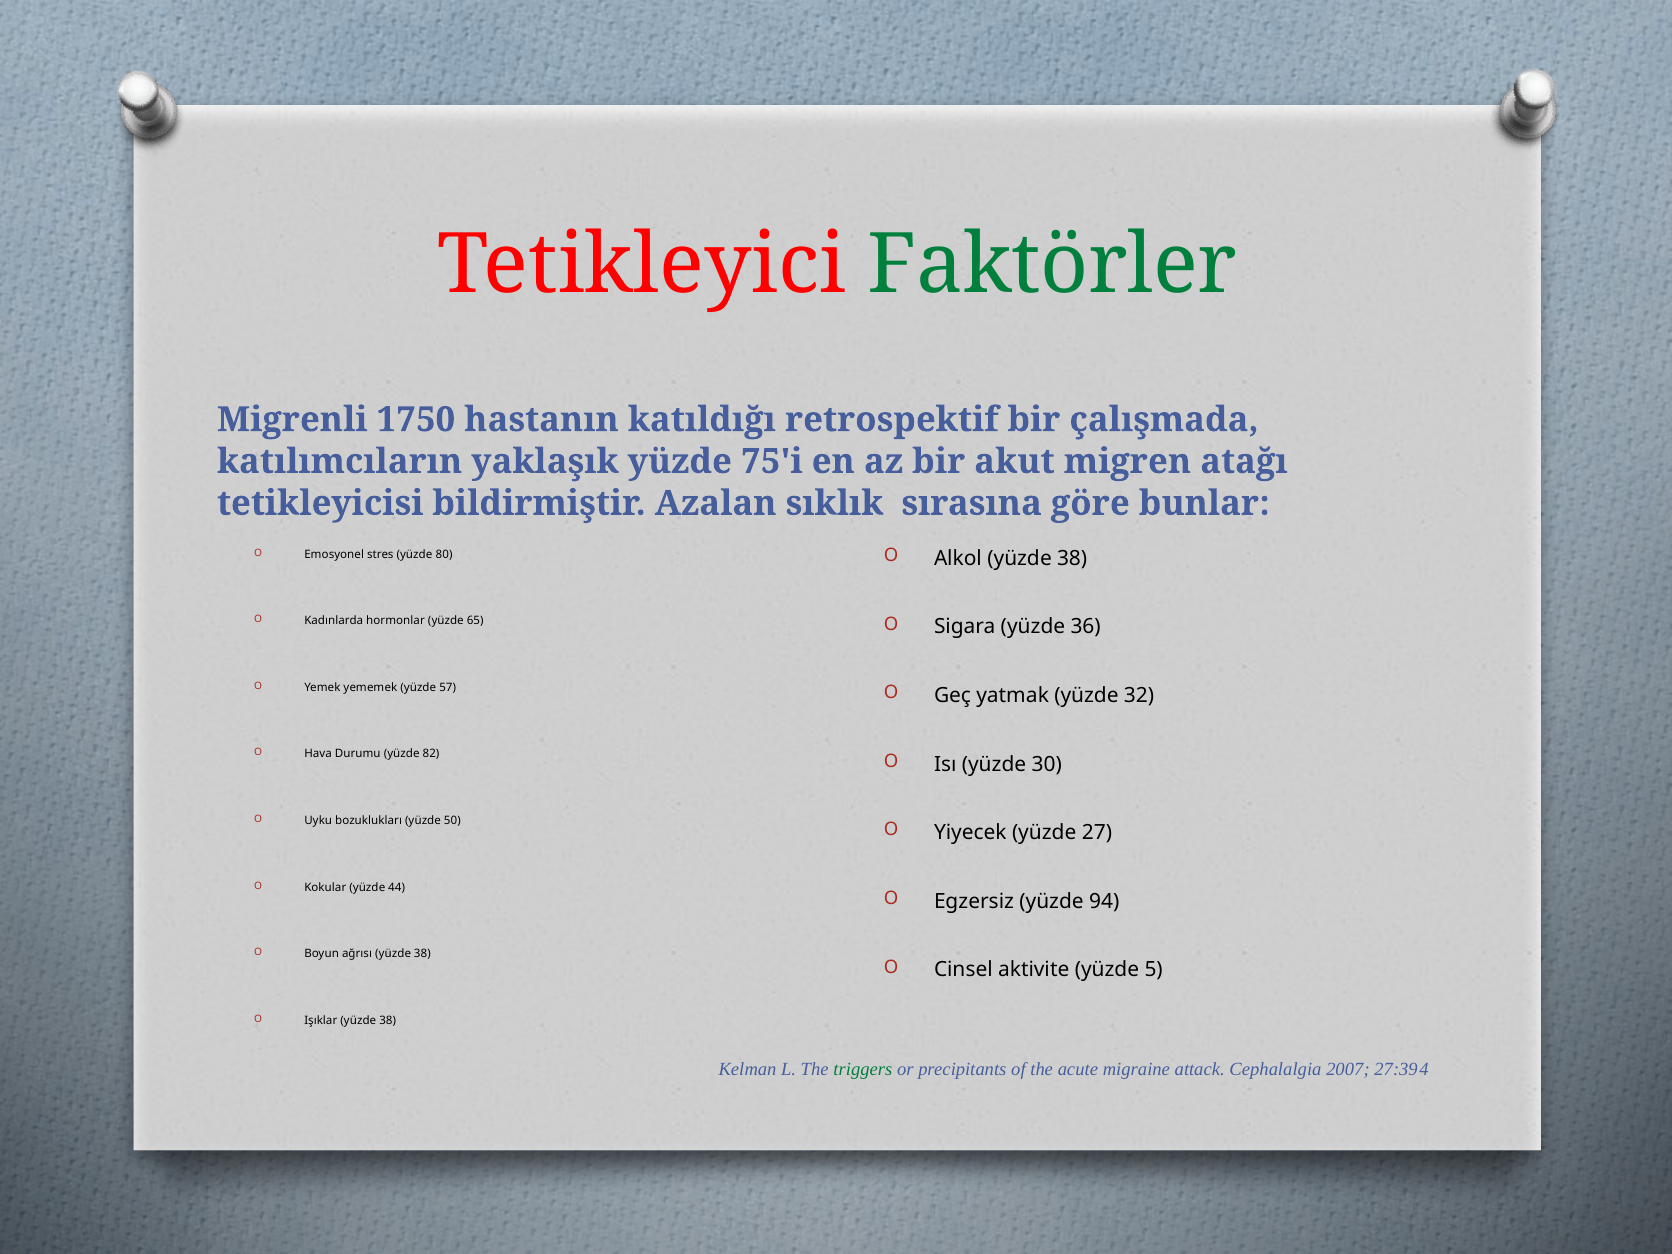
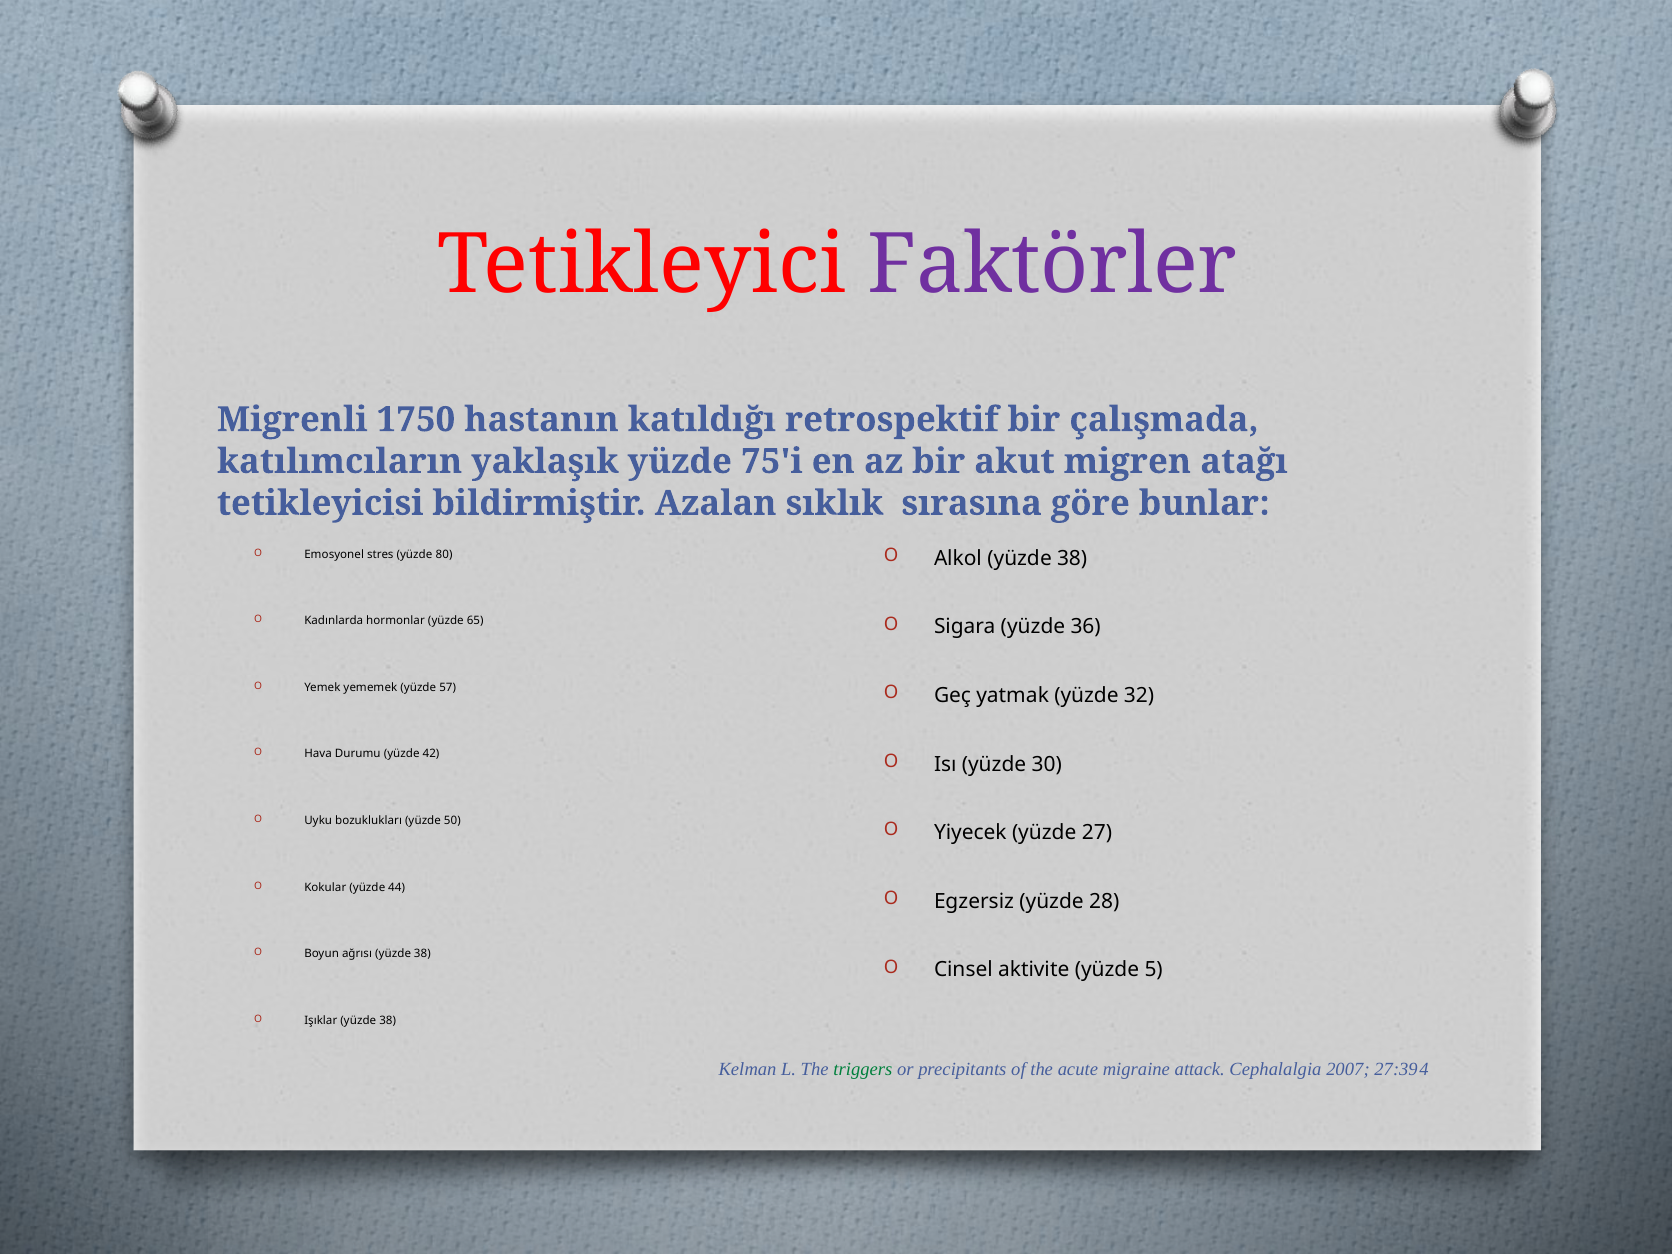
Faktörler colour: green -> purple
82: 82 -> 42
94: 94 -> 28
